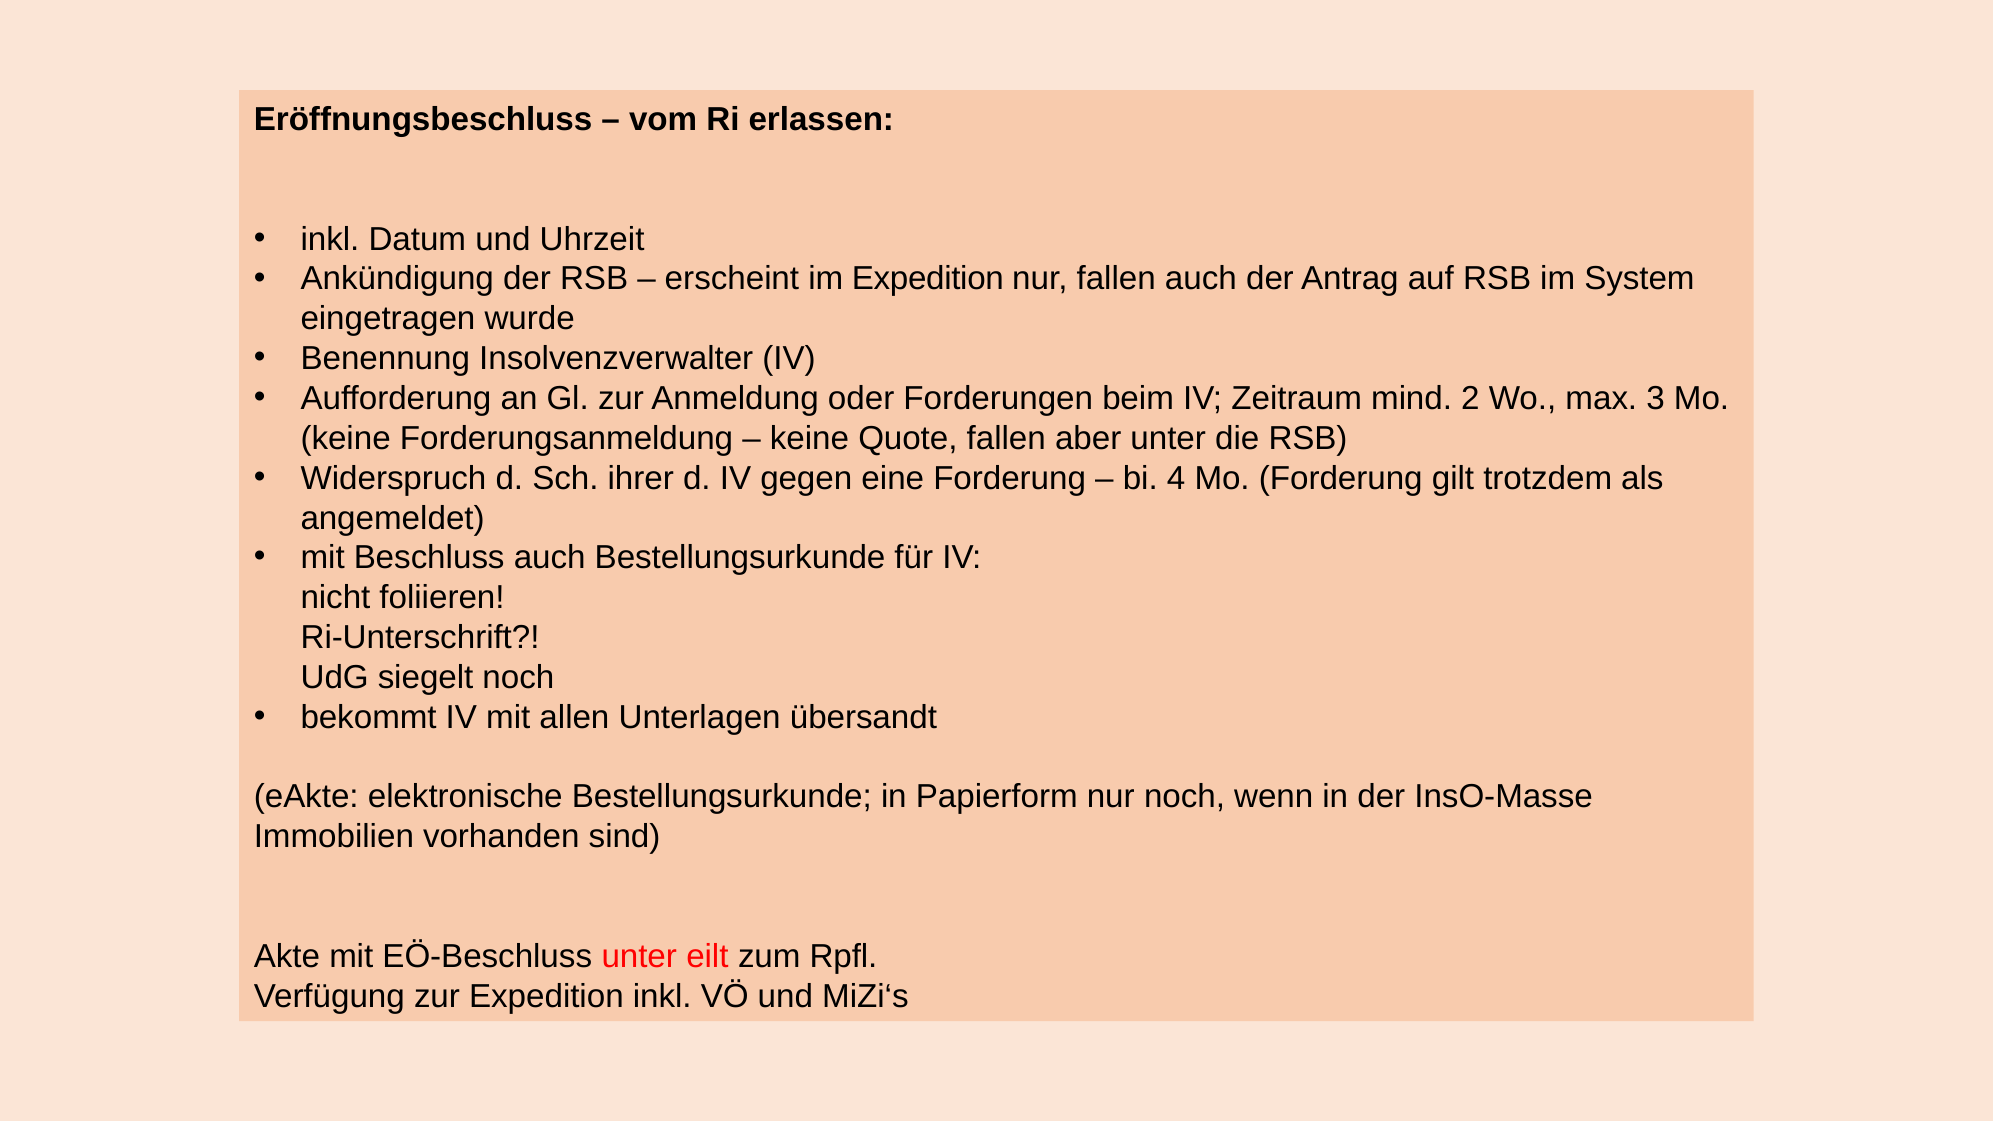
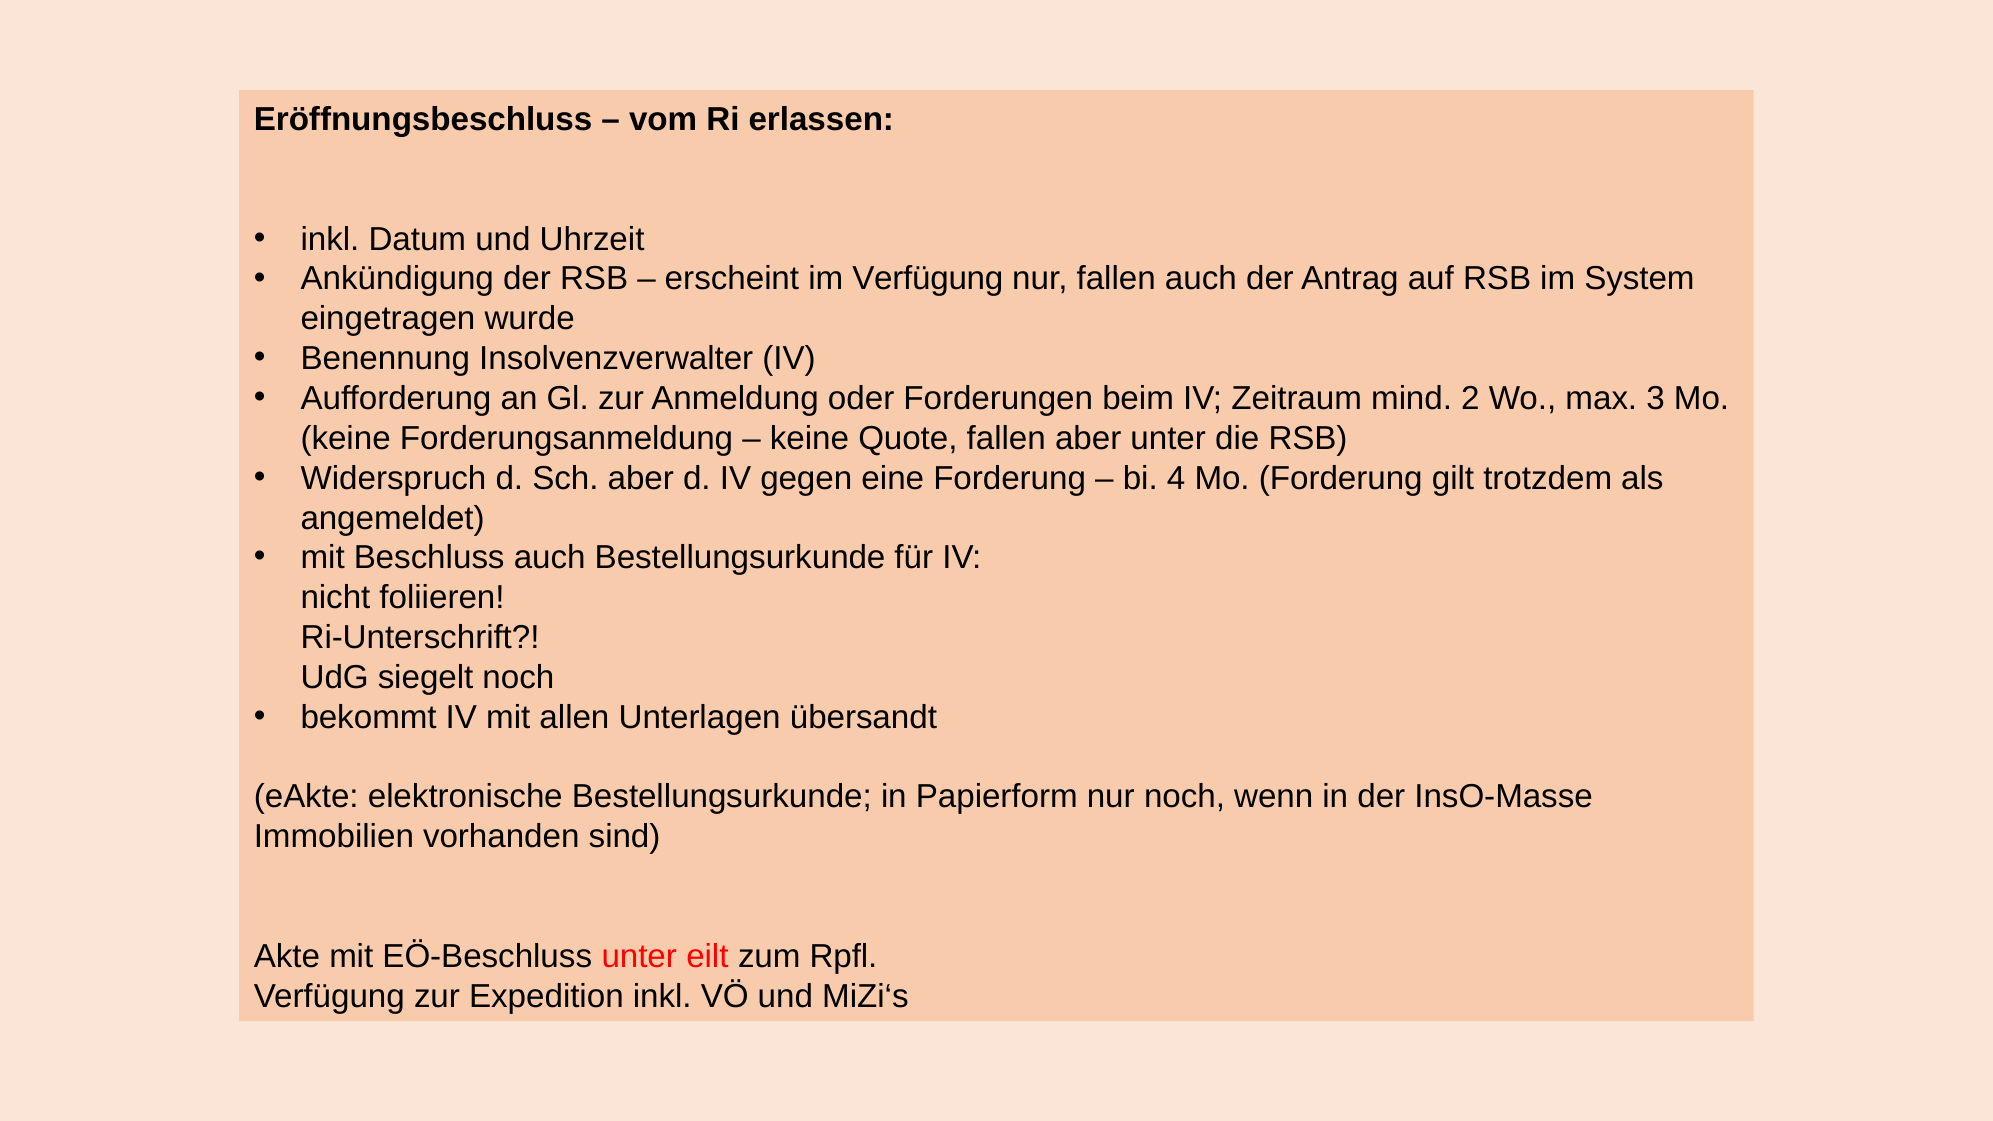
im Expedition: Expedition -> Verfügung
Sch ihrer: ihrer -> aber
